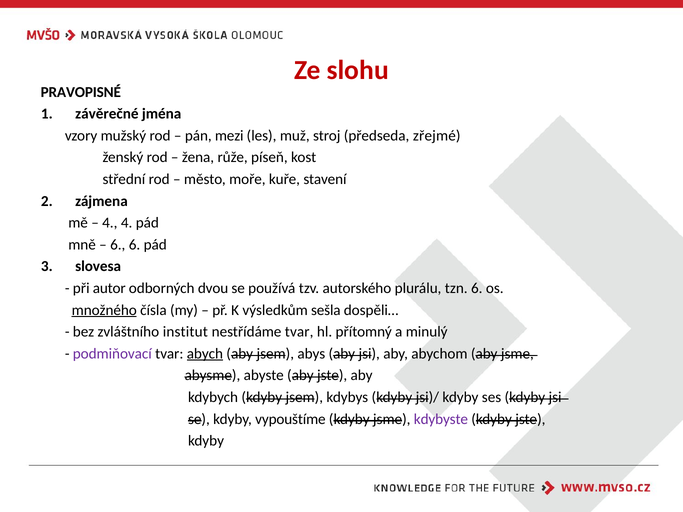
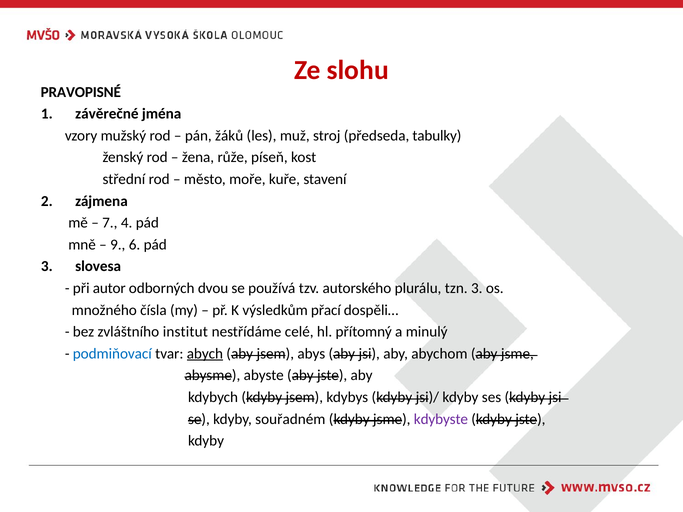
mezi: mezi -> žáků
zřejmé: zřejmé -> tabulky
4 at (110, 223): 4 -> 7
6 at (118, 245): 6 -> 9
tzn 6: 6 -> 3
množného underline: present -> none
sešla: sešla -> přací
nestřídáme tvar: tvar -> celé
podmiňovací colour: purple -> blue
vypouštíme: vypouštíme -> souřadném
